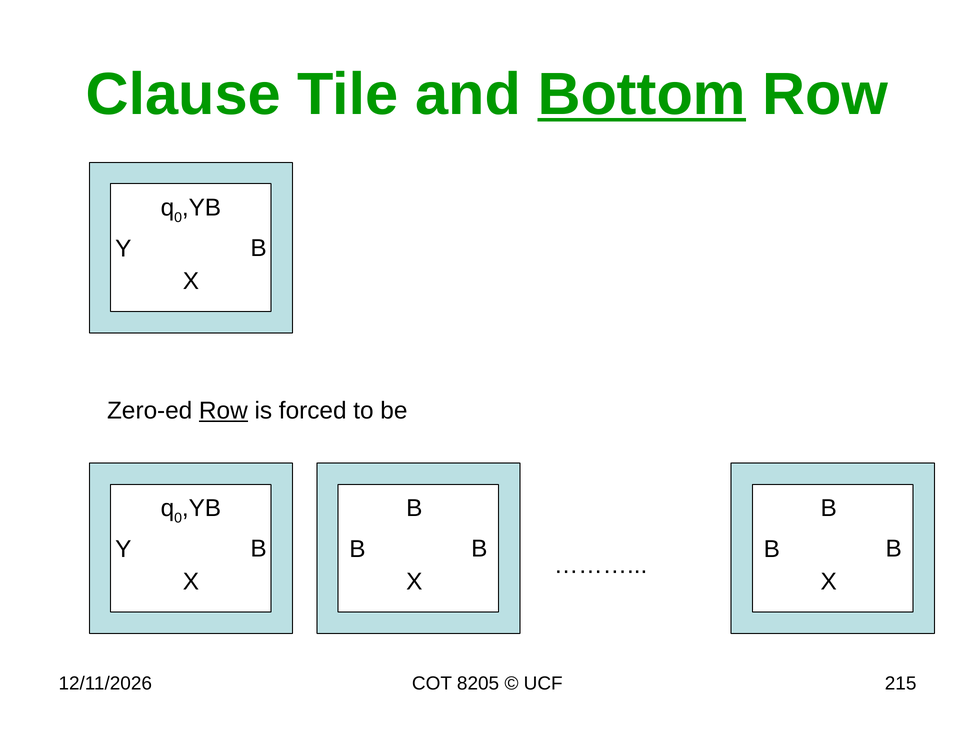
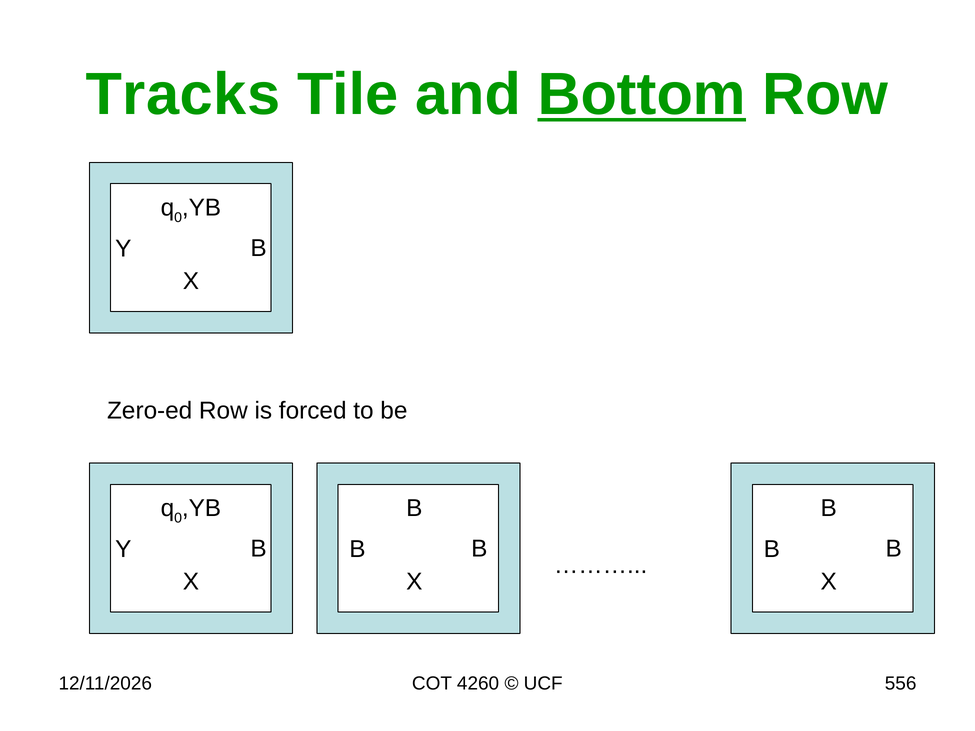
Clause: Clause -> Tracks
Row at (223, 411) underline: present -> none
8205: 8205 -> 4260
215: 215 -> 556
